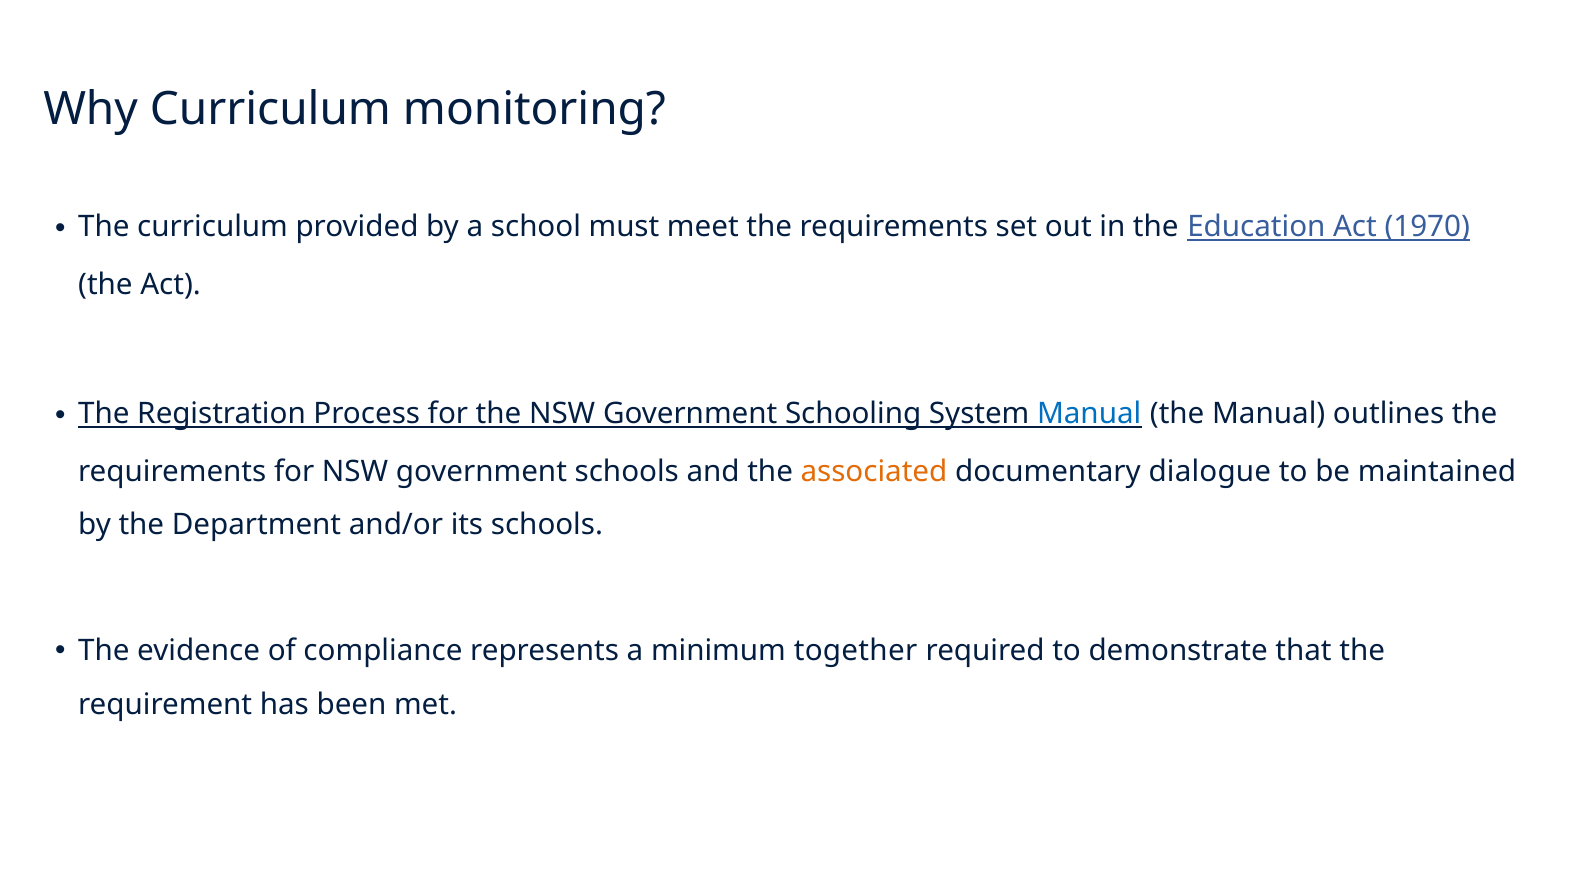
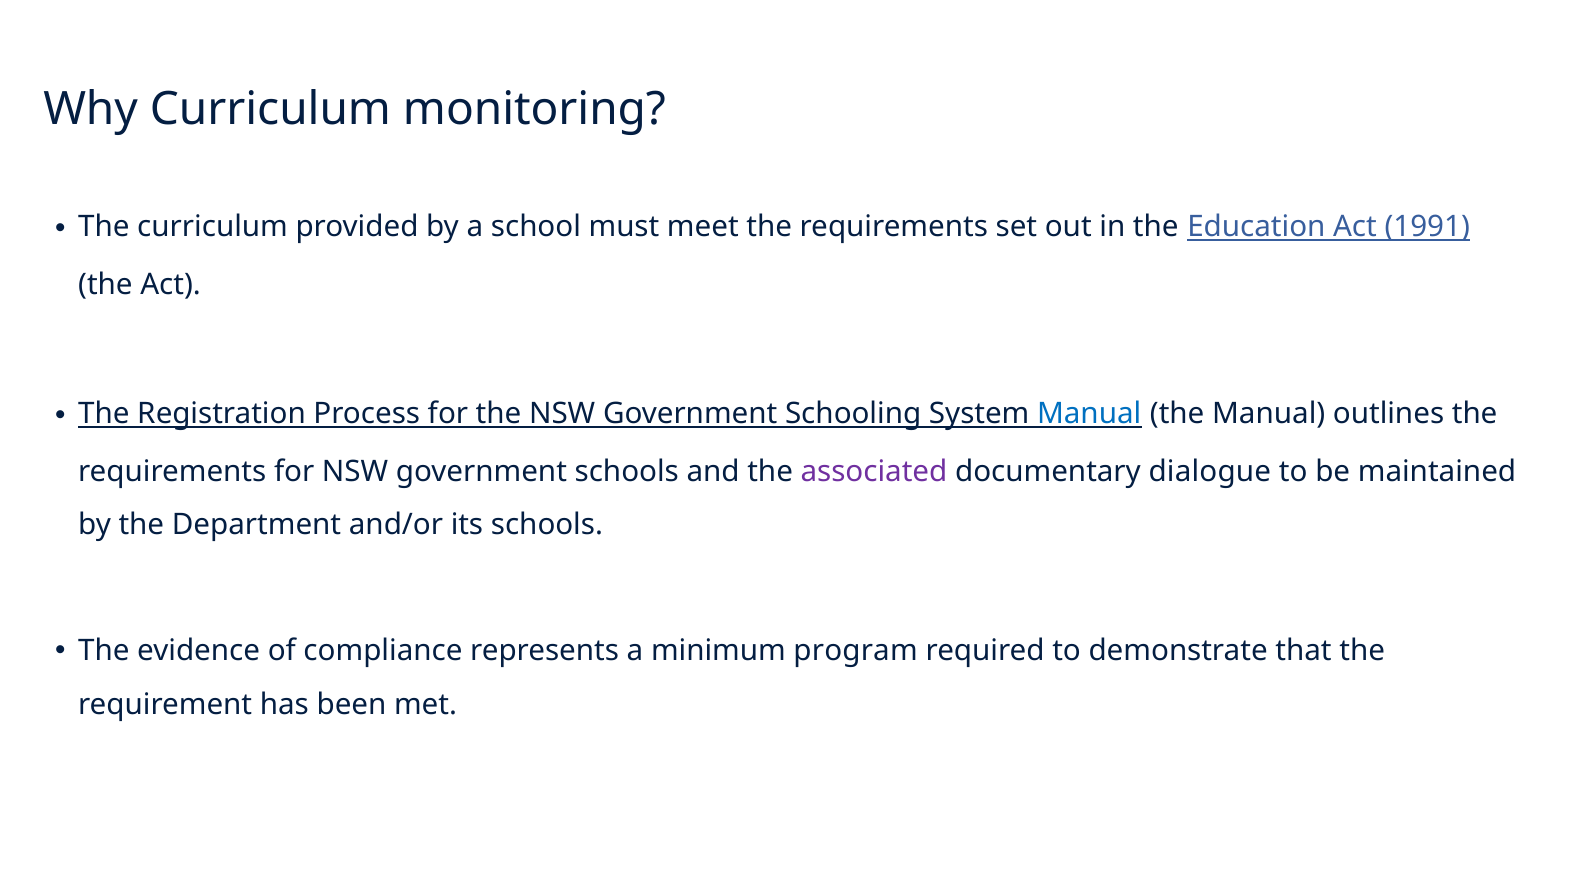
1970: 1970 -> 1991
associated colour: orange -> purple
together: together -> program
